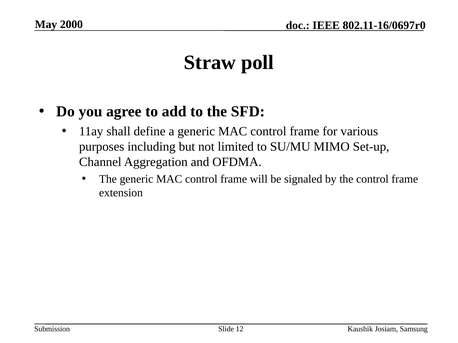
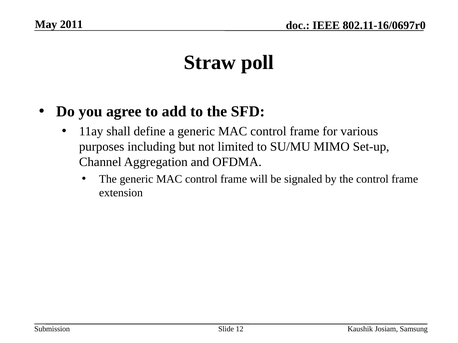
2000: 2000 -> 2011
